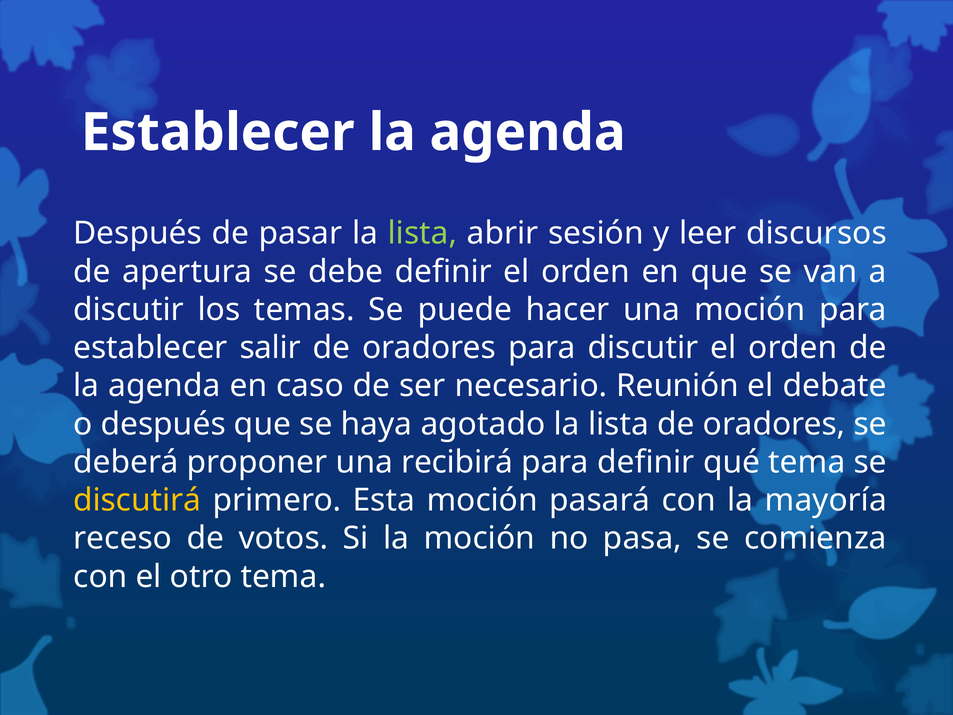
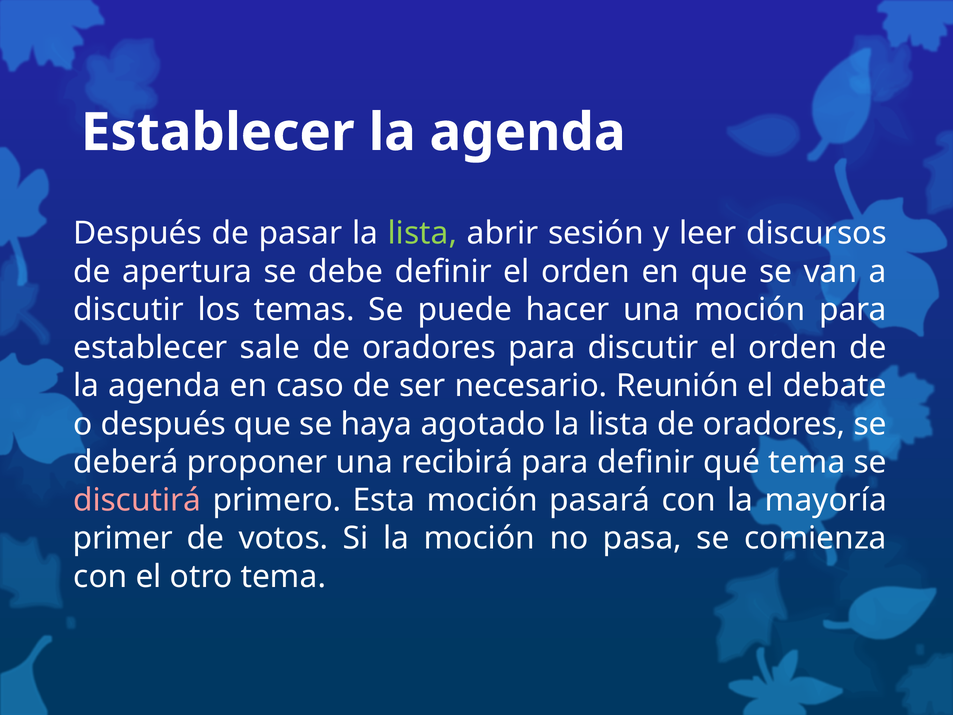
salir: salir -> sale
discutirá colour: yellow -> pink
receso: receso -> primer
